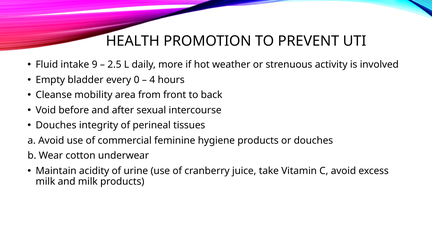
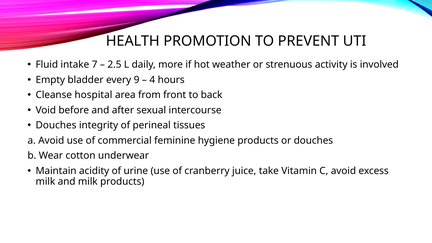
9: 9 -> 7
0: 0 -> 9
mobility: mobility -> hospital
